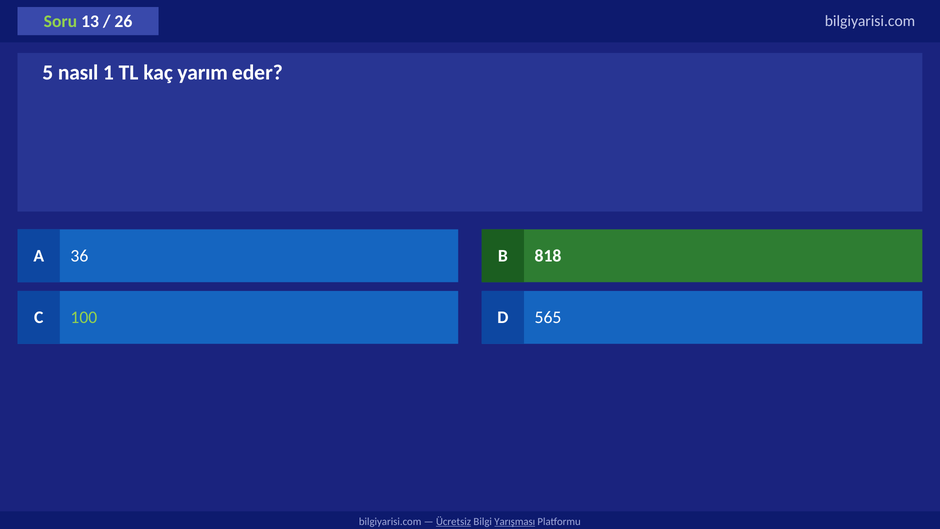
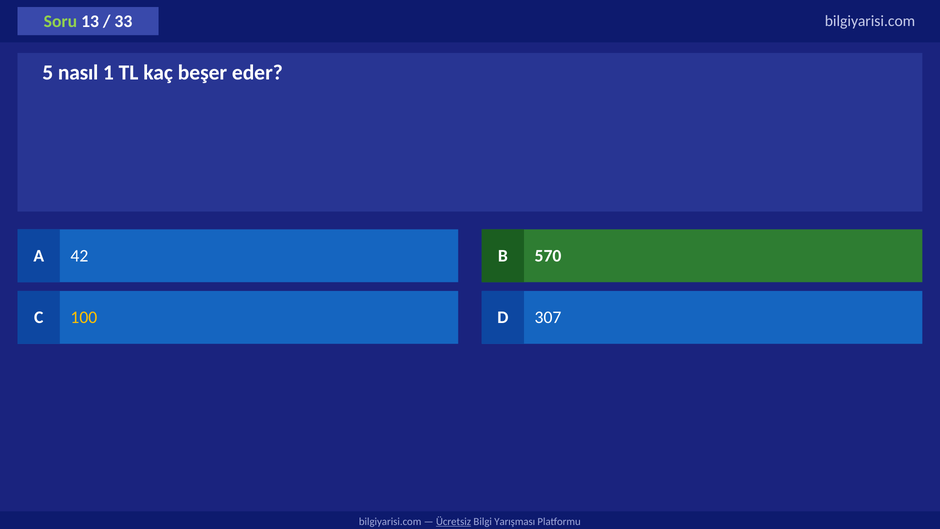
26: 26 -> 33
yarım: yarım -> beşer
36: 36 -> 42
818: 818 -> 570
100 colour: light green -> yellow
565: 565 -> 307
Yarışması underline: present -> none
